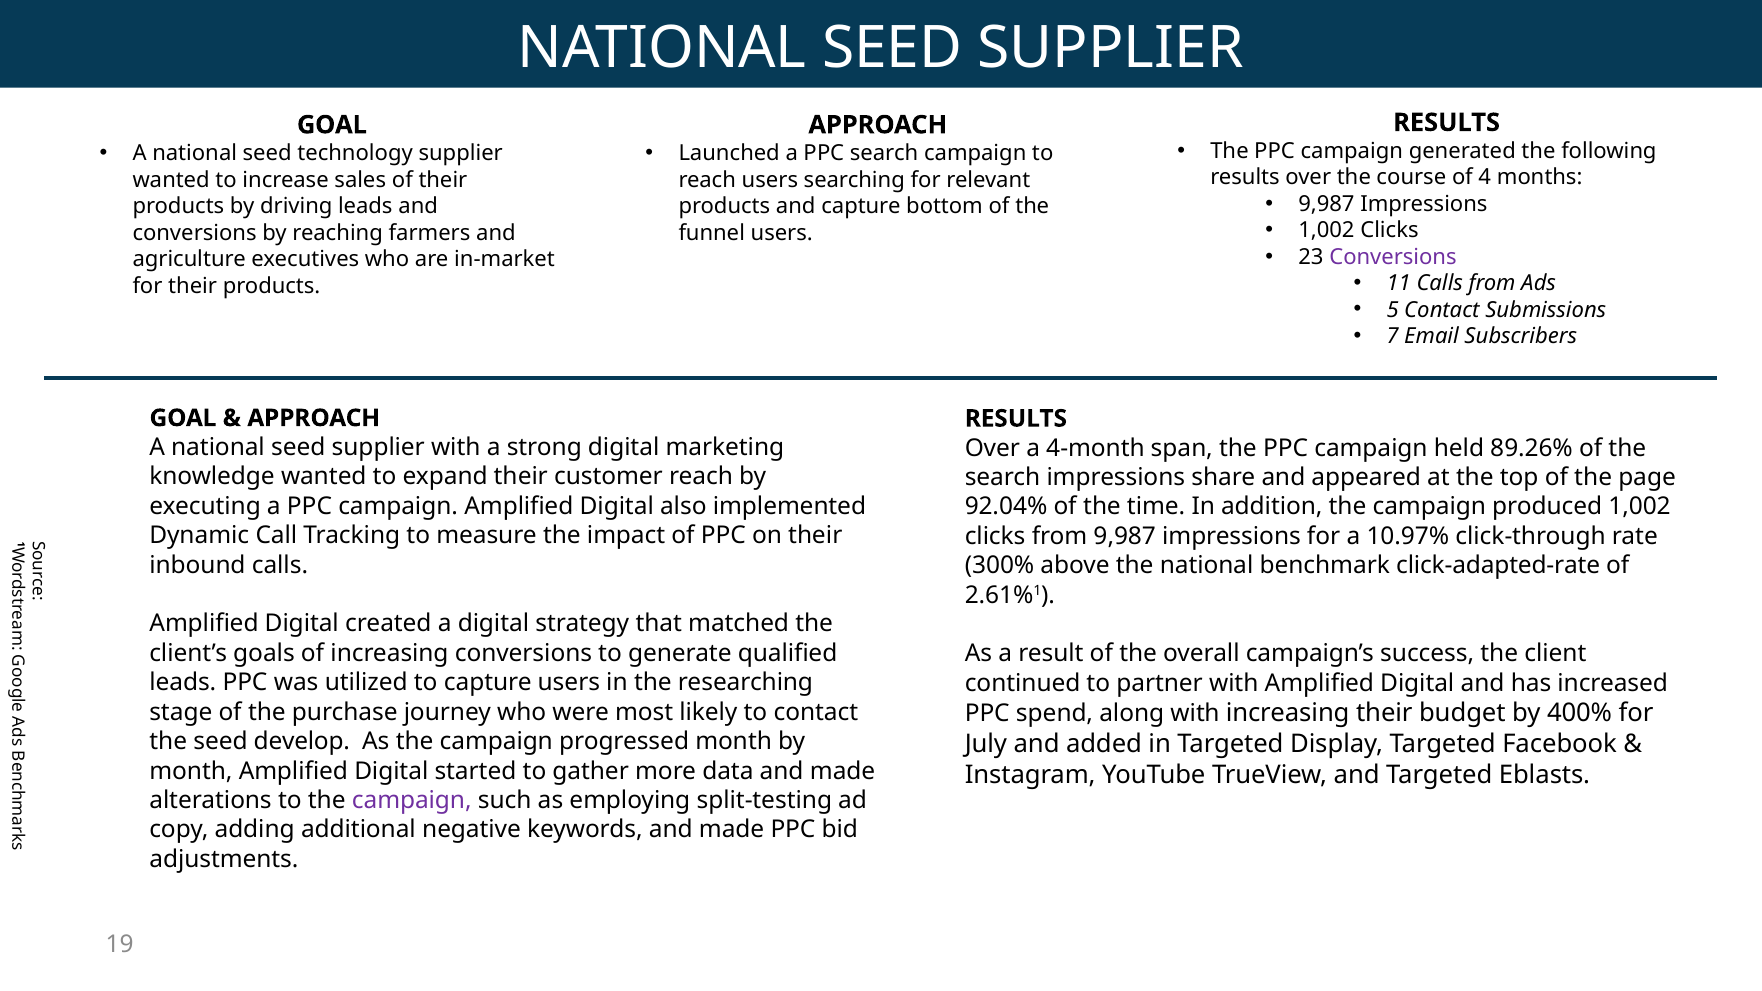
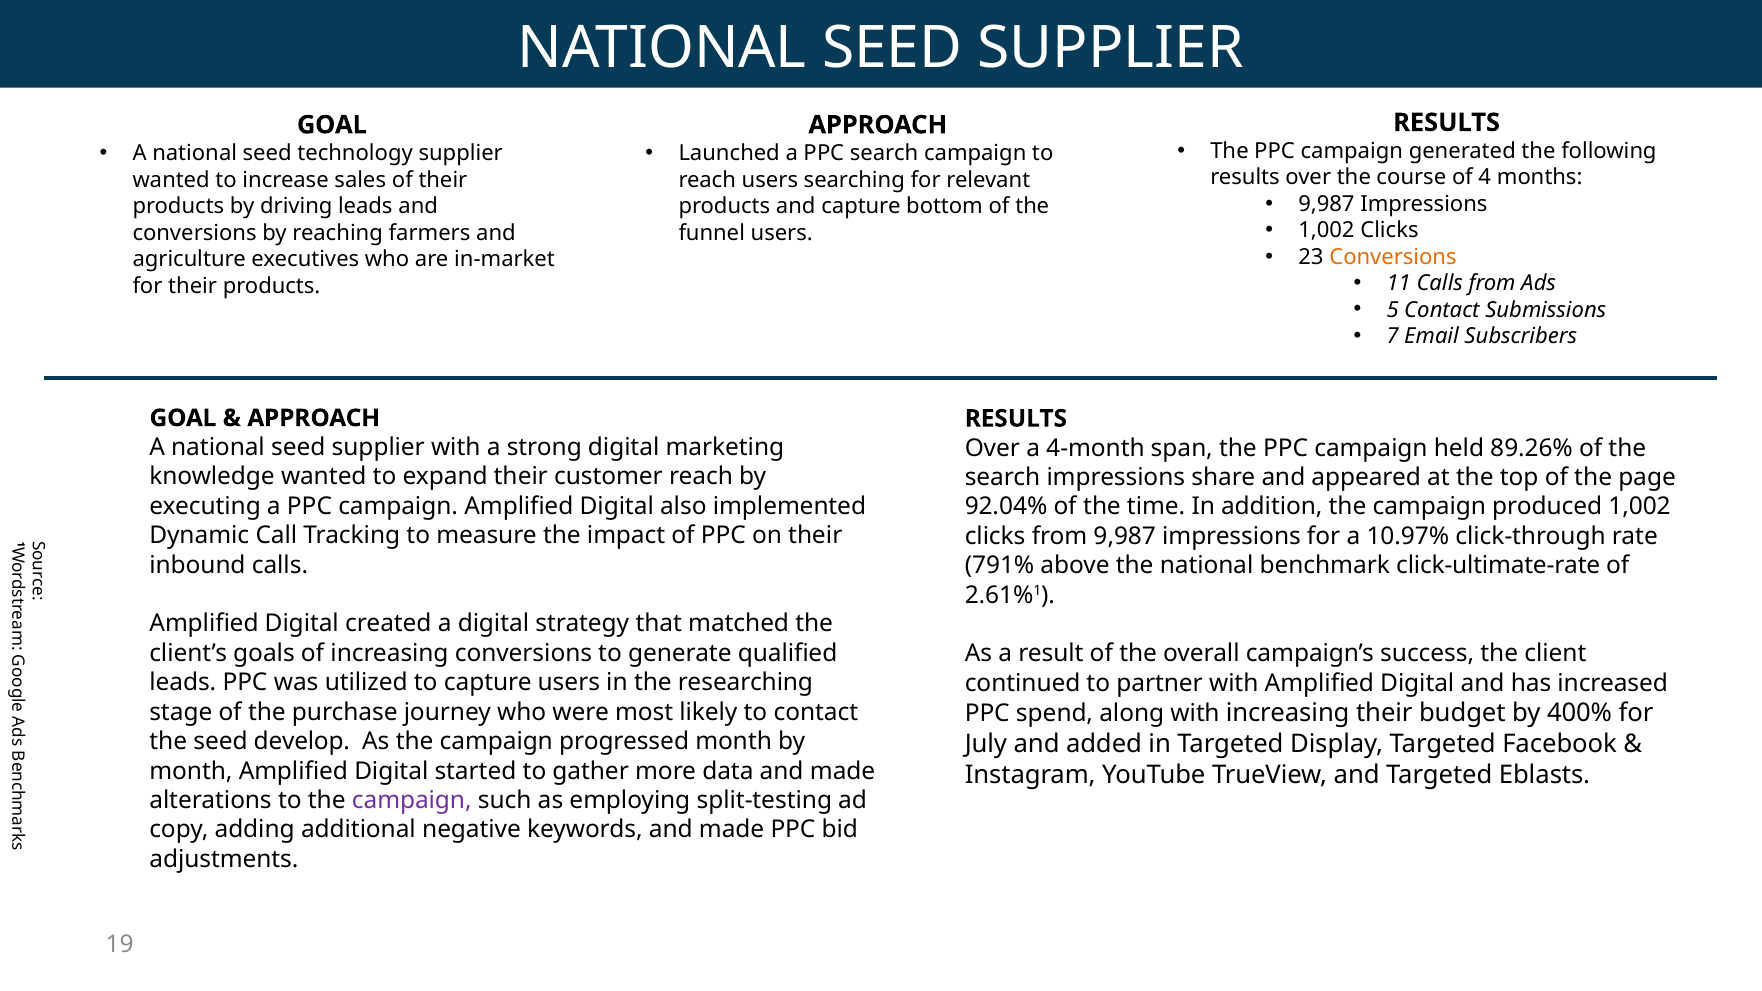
Conversions at (1393, 257) colour: purple -> orange
300%: 300% -> 791%
click-adapted-rate: click-adapted-rate -> click-ultimate-rate
